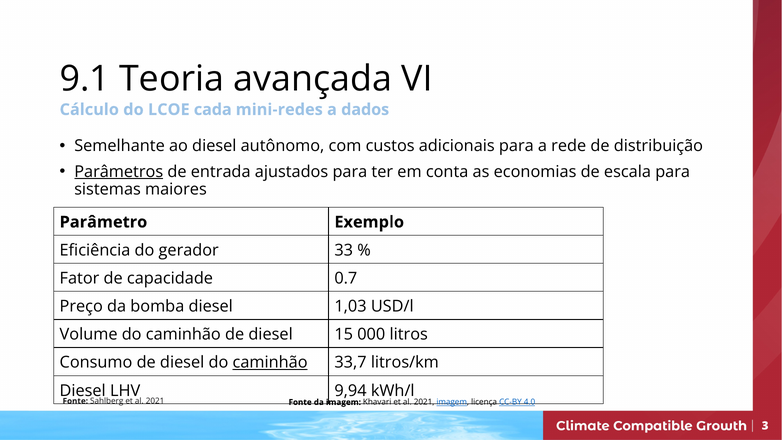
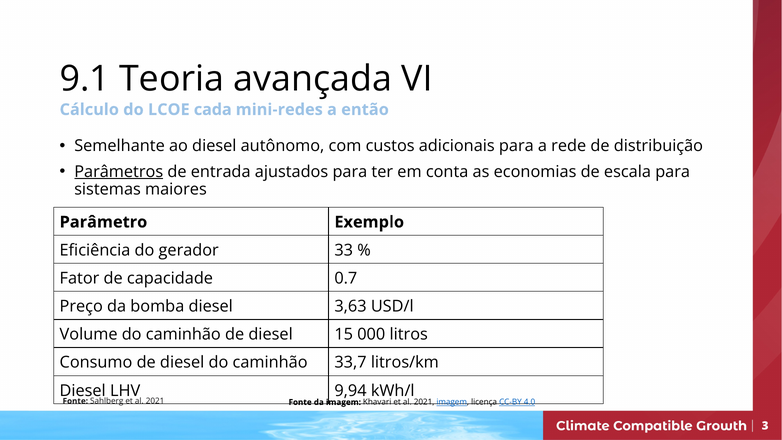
dados: dados -> então
1,03: 1,03 -> 3,63
caminhão at (270, 362) underline: present -> none
